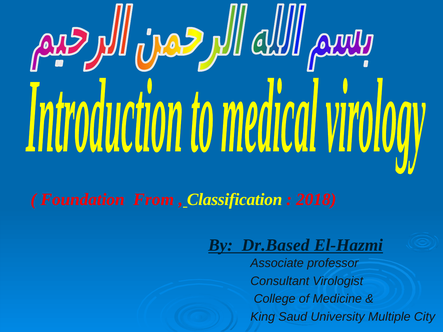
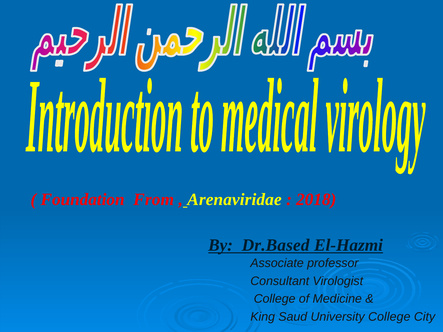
Classification: Classification -> Arenaviridae
University Multiple: Multiple -> College
